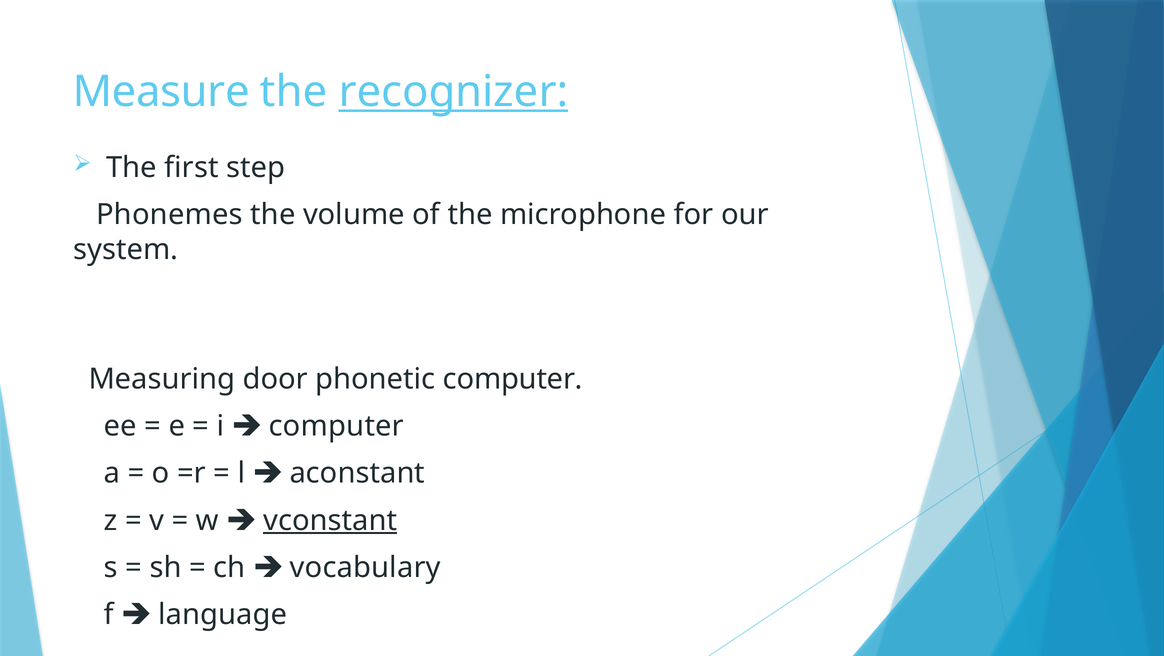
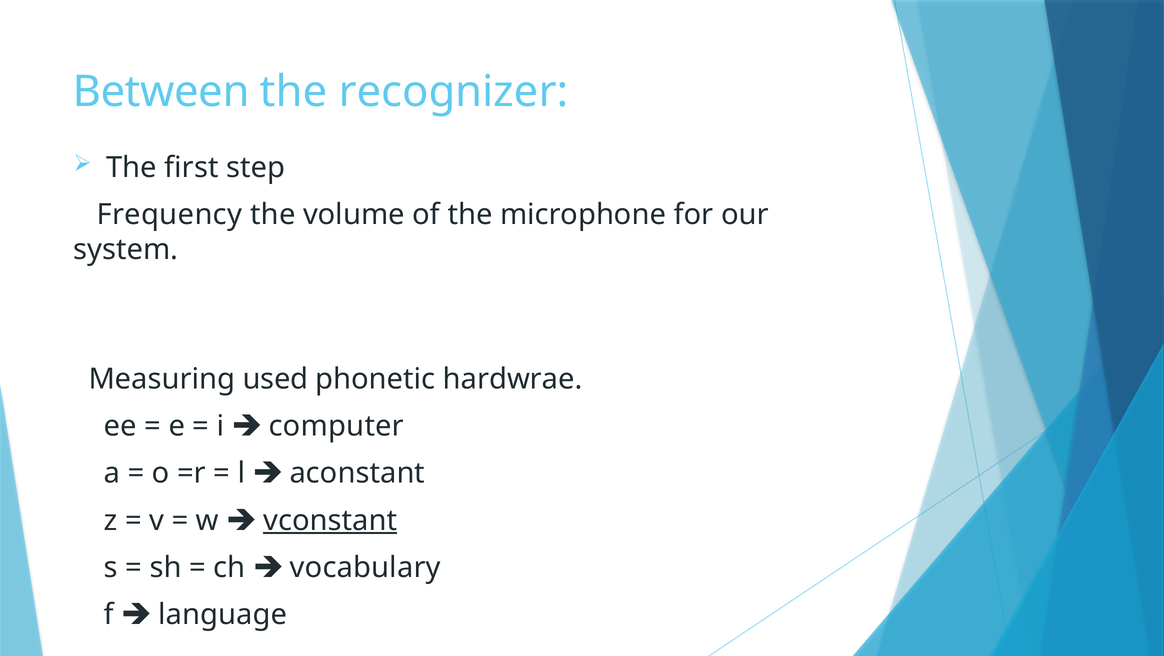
Measure: Measure -> Between
recognizer underline: present -> none
Phonemes: Phonemes -> Frequency
door: door -> used
phonetic computer: computer -> hardwrae
